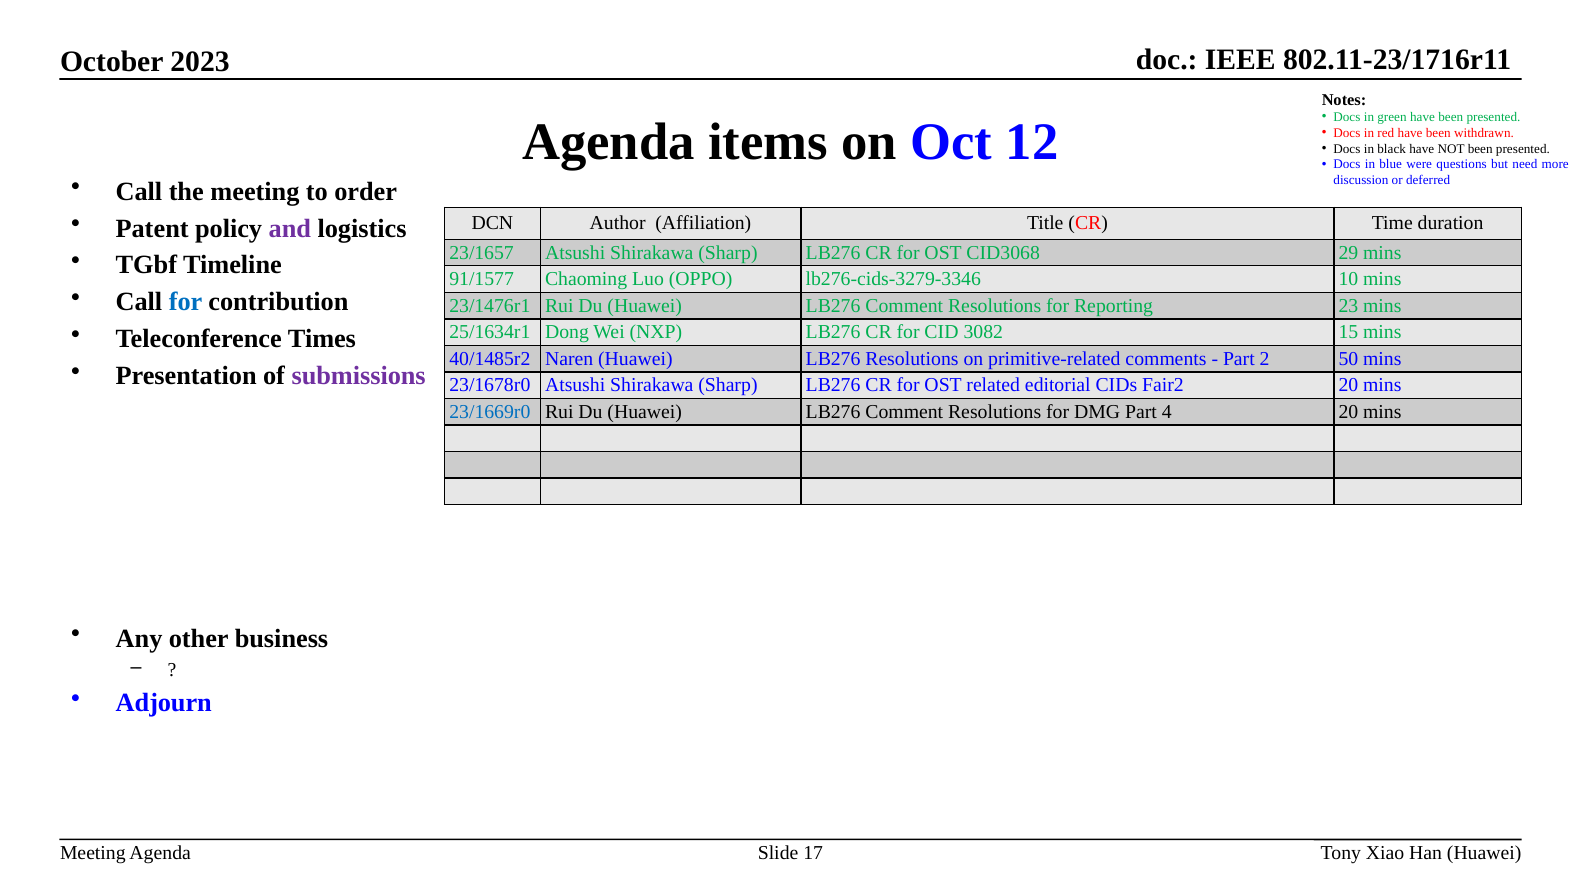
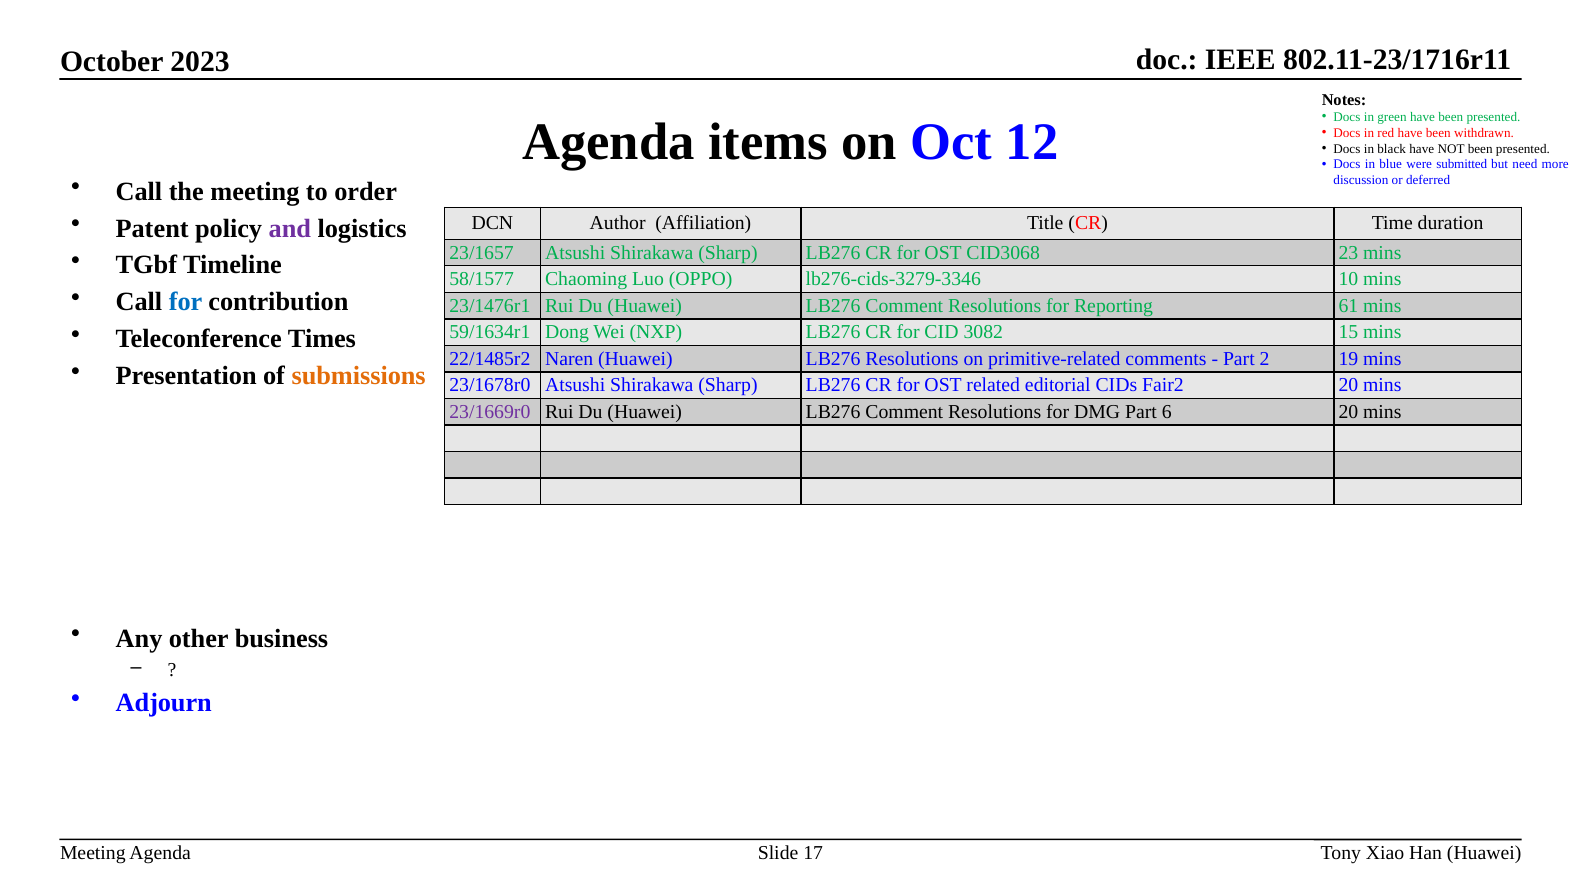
questions: questions -> submitted
29: 29 -> 23
91/1577: 91/1577 -> 58/1577
23: 23 -> 61
25/1634r1: 25/1634r1 -> 59/1634r1
40/1485r2: 40/1485r2 -> 22/1485r2
50: 50 -> 19
submissions colour: purple -> orange
23/1669r0 colour: blue -> purple
4: 4 -> 6
